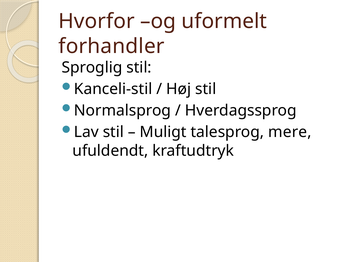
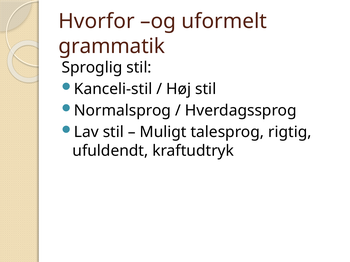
forhandler: forhandler -> grammatik
mere: mere -> rigtig
